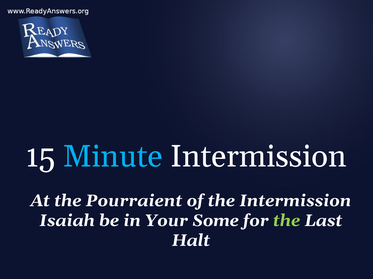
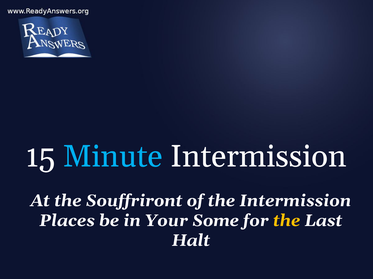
Pourraient: Pourraient -> Souffriront
Isaiah: Isaiah -> Places
the at (287, 221) colour: light green -> yellow
